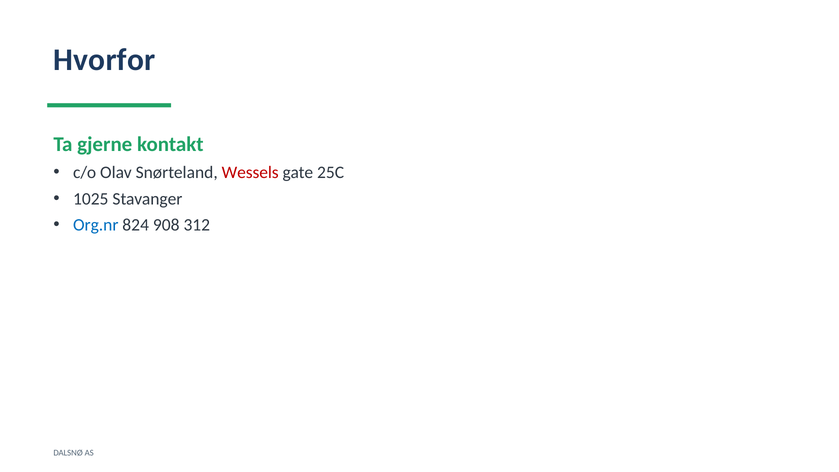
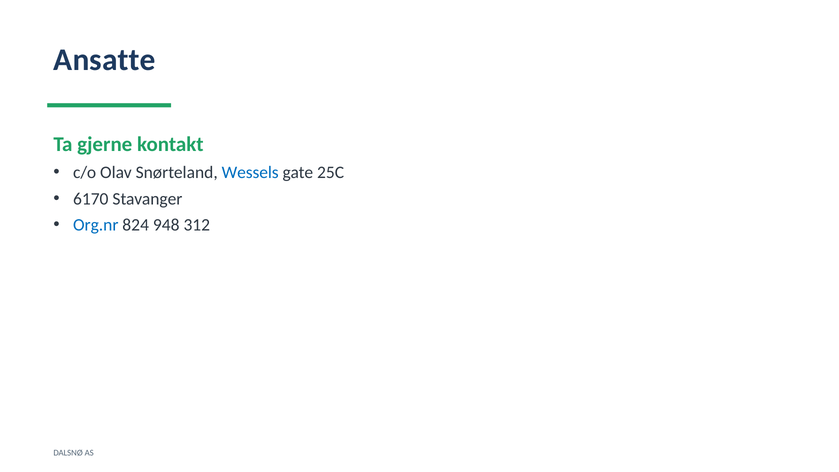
Hvorfor: Hvorfor -> Ansatte
Wessels colour: red -> blue
1025: 1025 -> 6170
908: 908 -> 948
